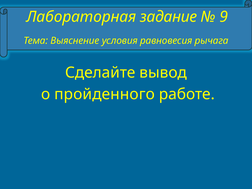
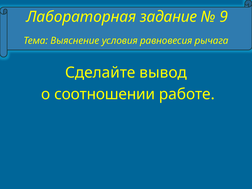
пройденного: пройденного -> соотношении
